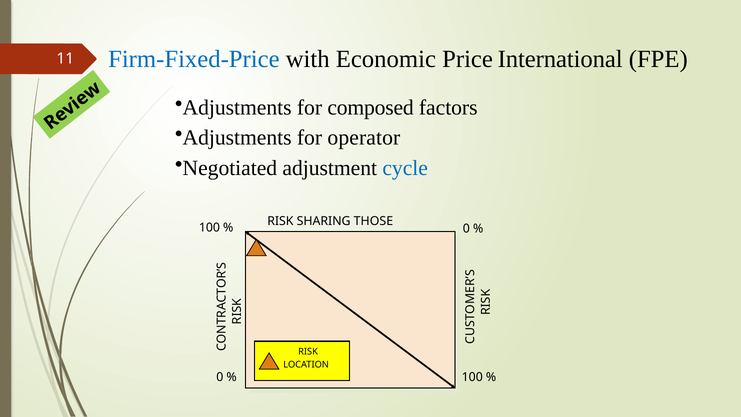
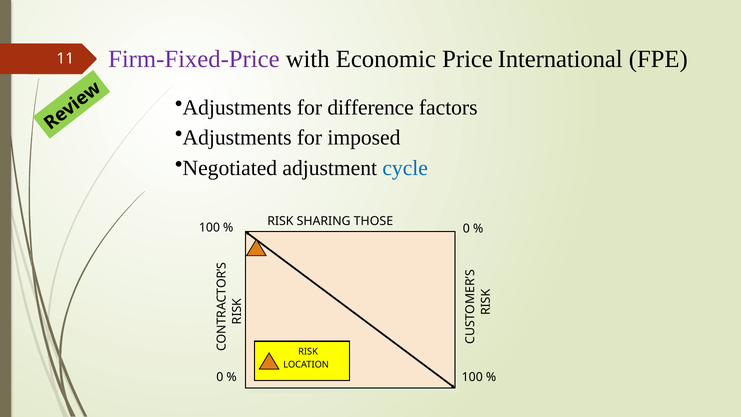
Firm-Fixed-Price colour: blue -> purple
composed: composed -> difference
operator: operator -> imposed
